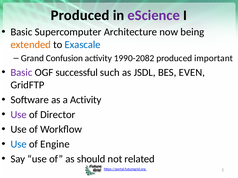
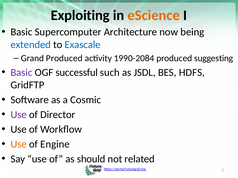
Produced at (80, 15): Produced -> Exploiting
eScience colour: purple -> orange
extended colour: orange -> blue
Grand Confusion: Confusion -> Produced
1990-2082: 1990-2082 -> 1990-2084
important: important -> suggesting
EVEN: EVEN -> HDFS
a Activity: Activity -> Cosmic
Use at (19, 145) colour: blue -> orange
